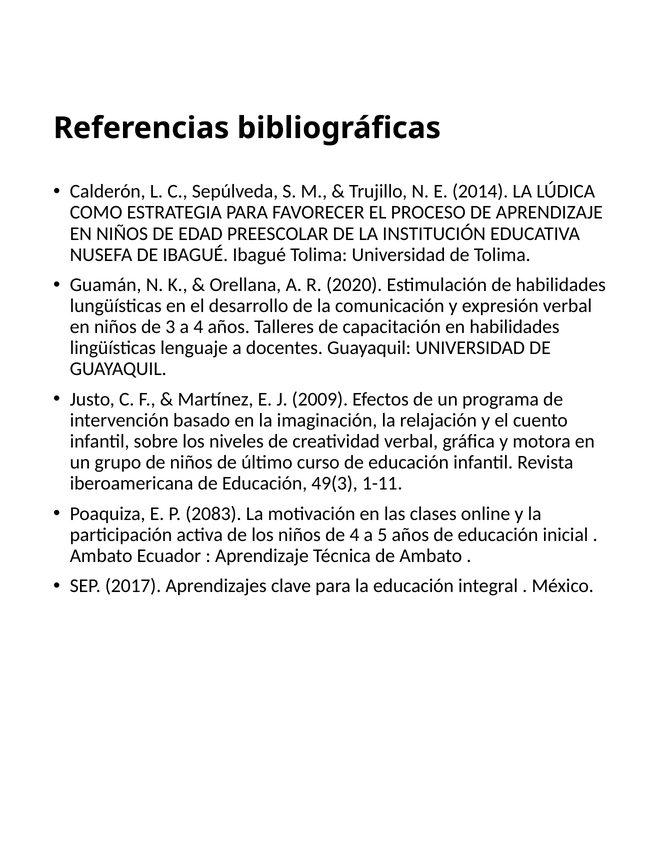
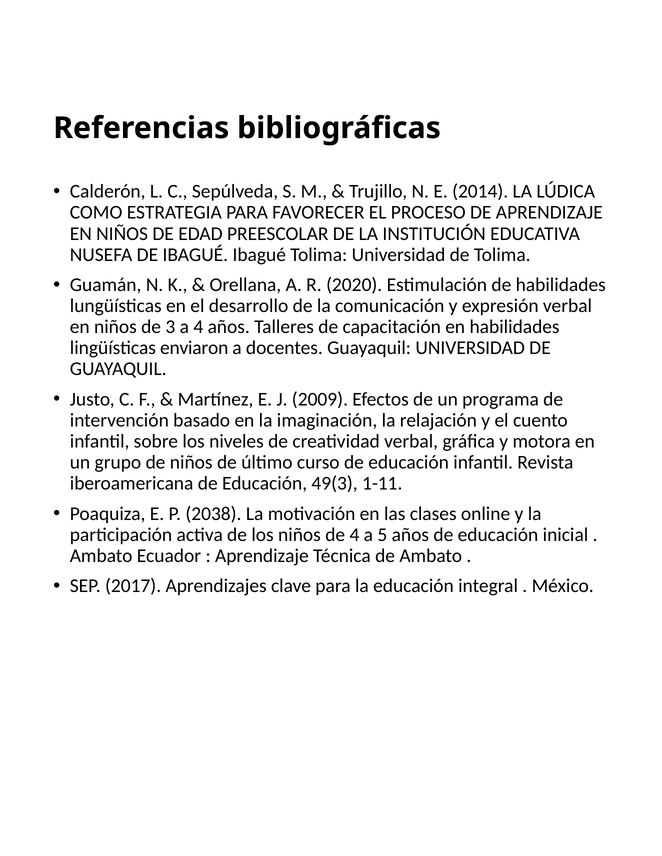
lenguaje: lenguaje -> enviaron
2083: 2083 -> 2038
